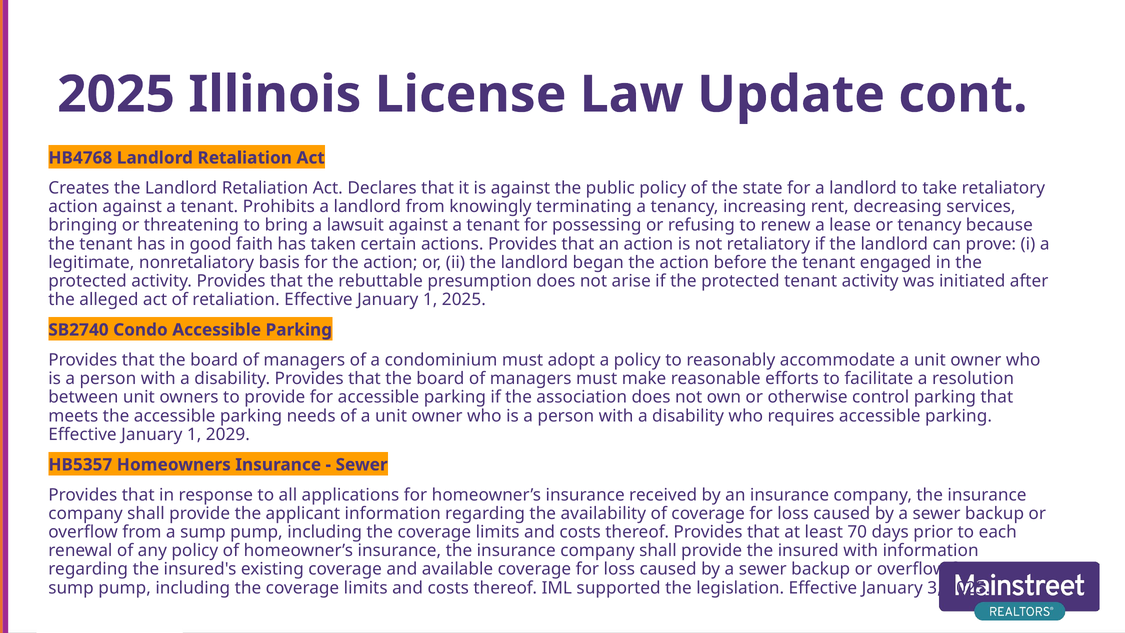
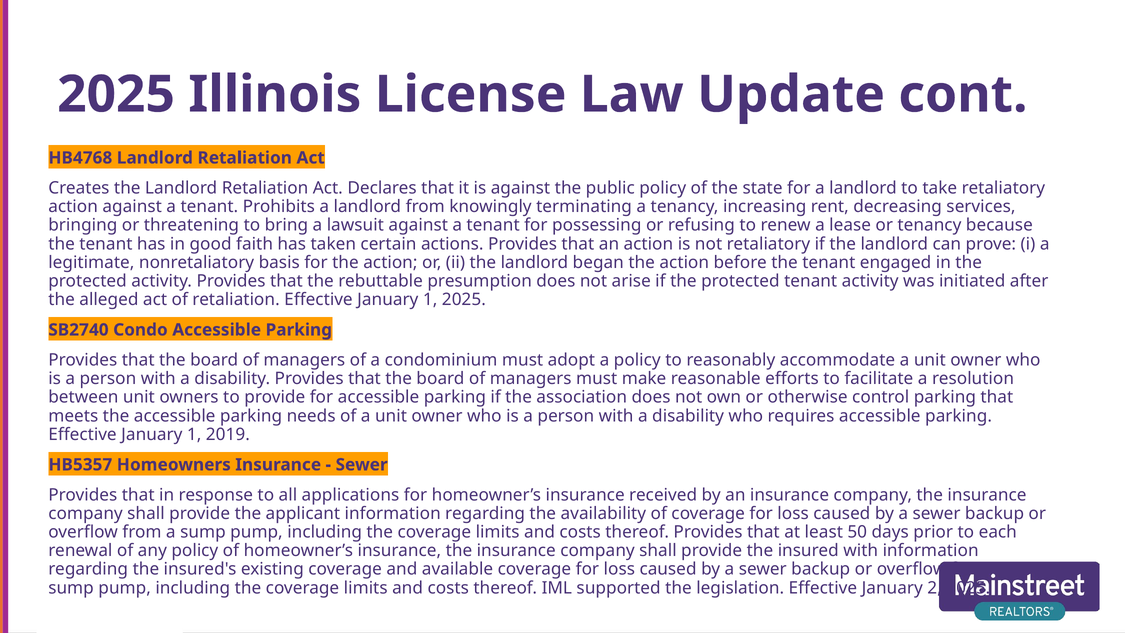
2029: 2029 -> 2019
70: 70 -> 50
3: 3 -> 2
